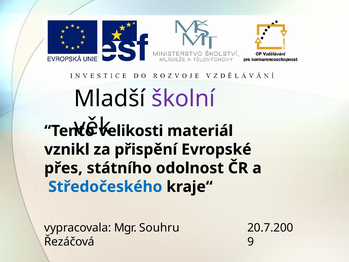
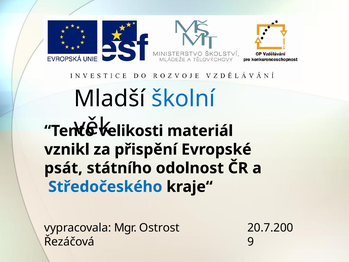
školní colour: purple -> blue
přes: přes -> psát
Souhru: Souhru -> Ostrost
